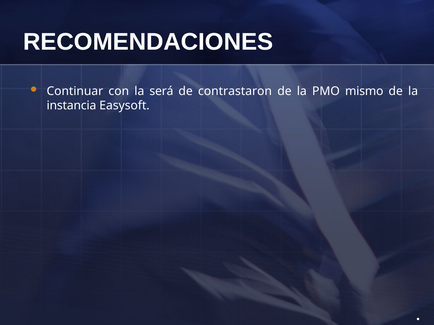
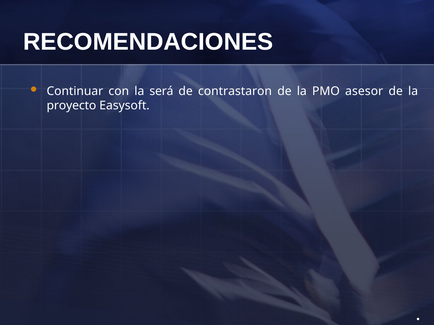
mismo: mismo -> asesor
instancia: instancia -> proyecto
